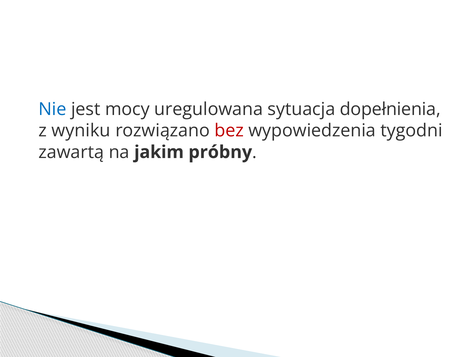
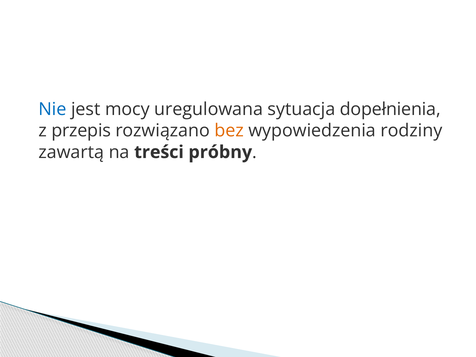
wyniku: wyniku -> przepis
bez colour: red -> orange
tygodni: tygodni -> rodziny
jakim: jakim -> treści
